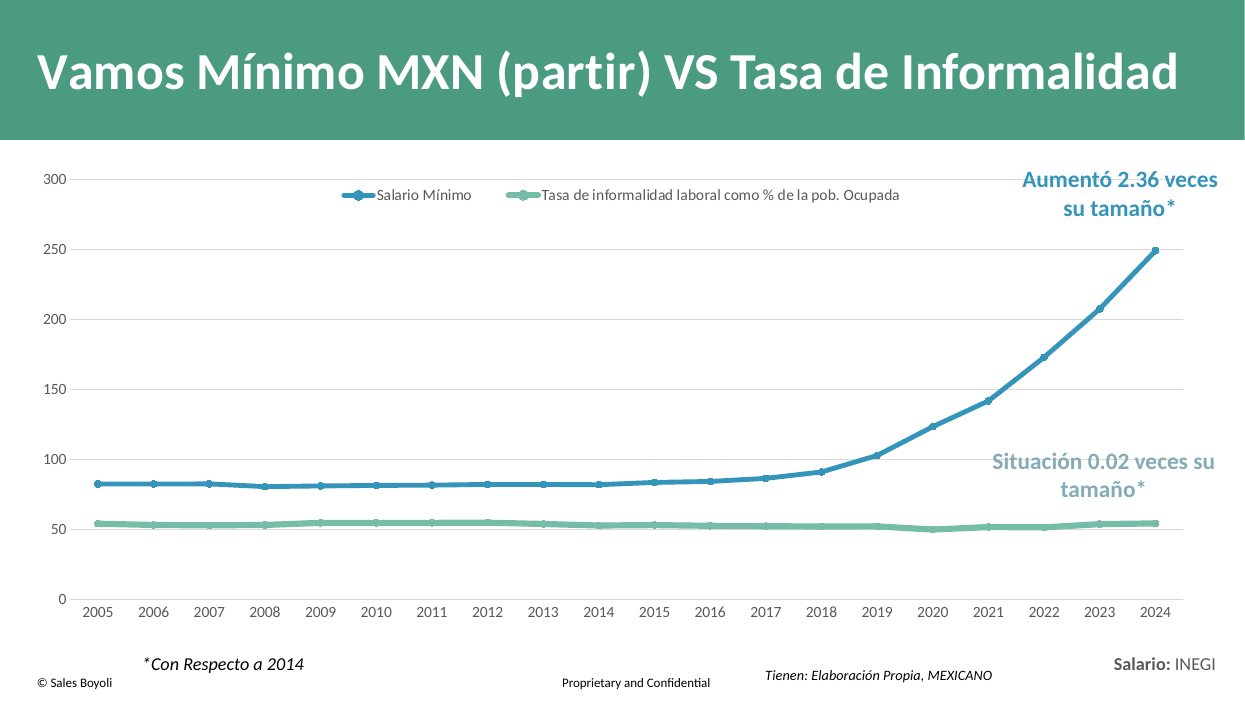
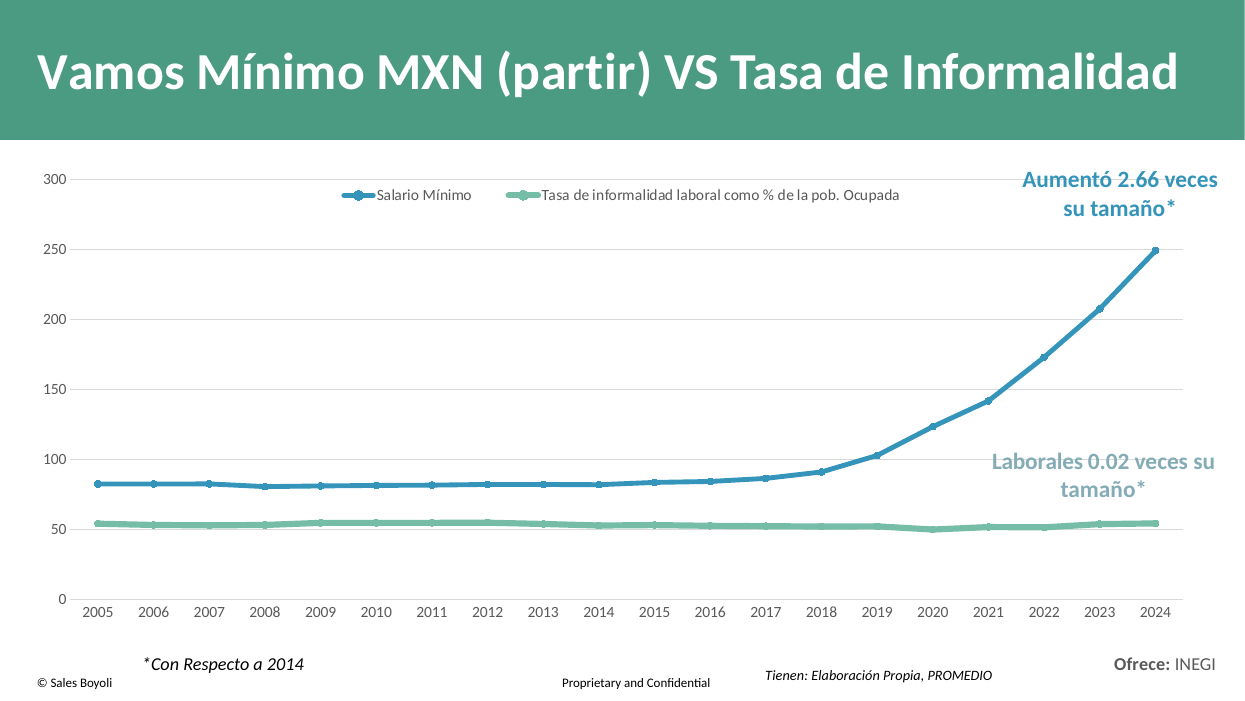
2.36: 2.36 -> 2.66
Situación: Situación -> Laborales
Salario at (1142, 664): Salario -> Ofrece
MEXICANO: MEXICANO -> PROMEDIO
